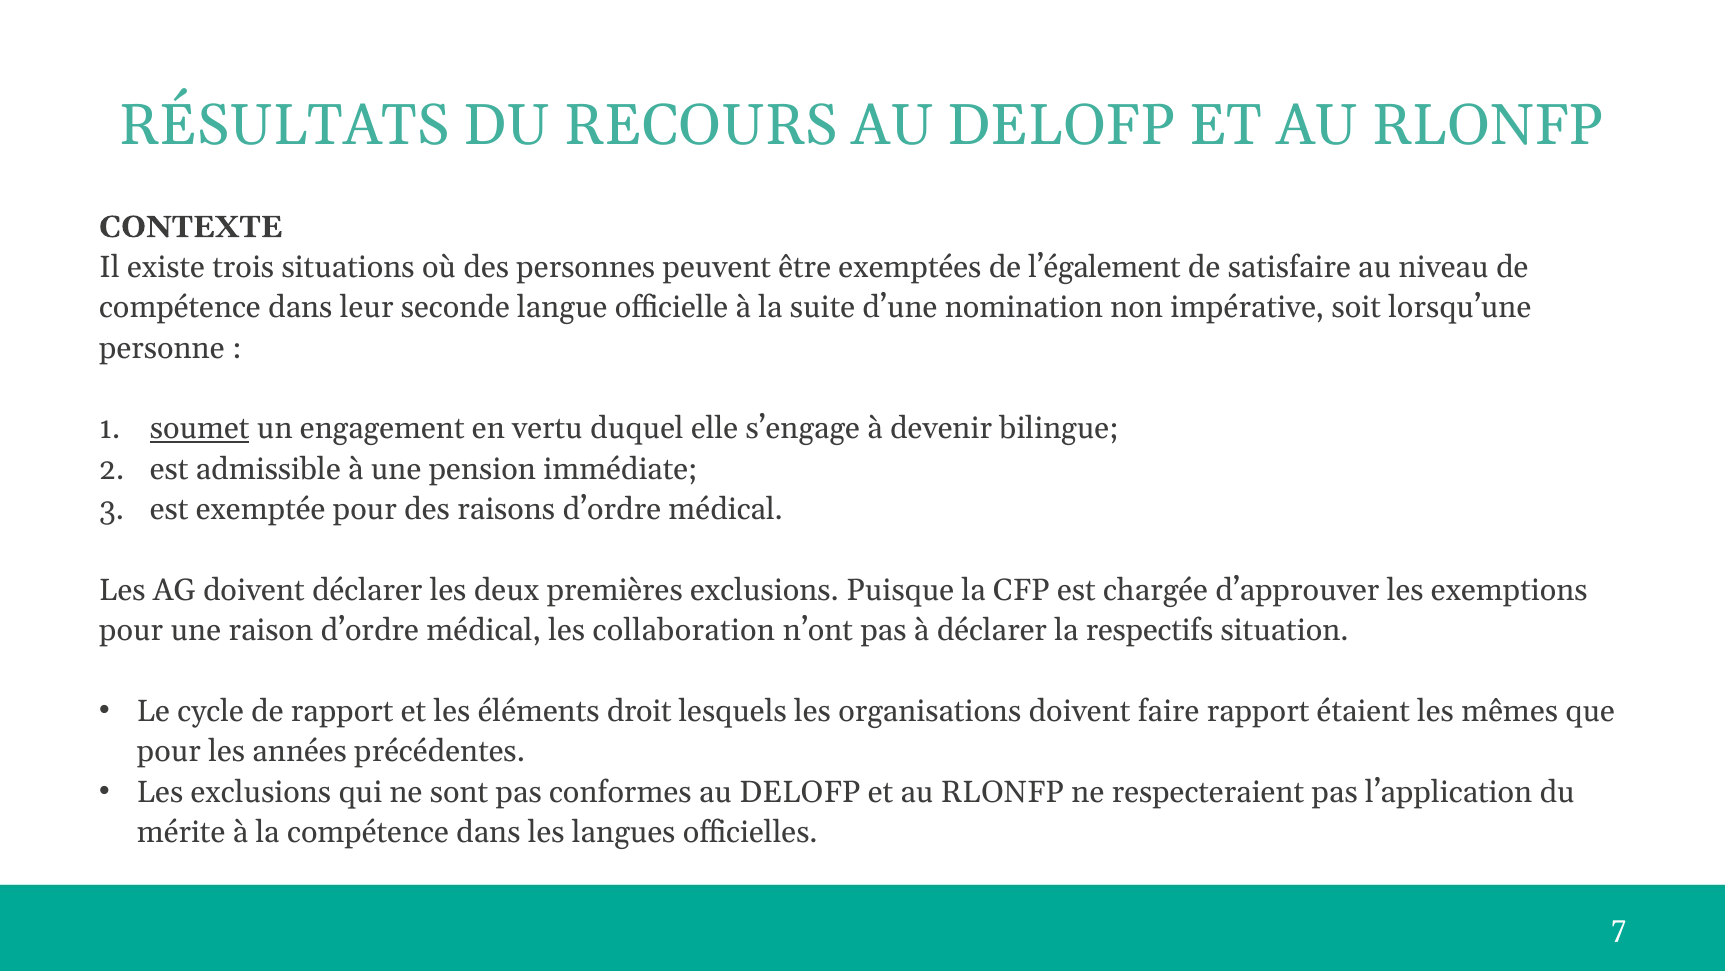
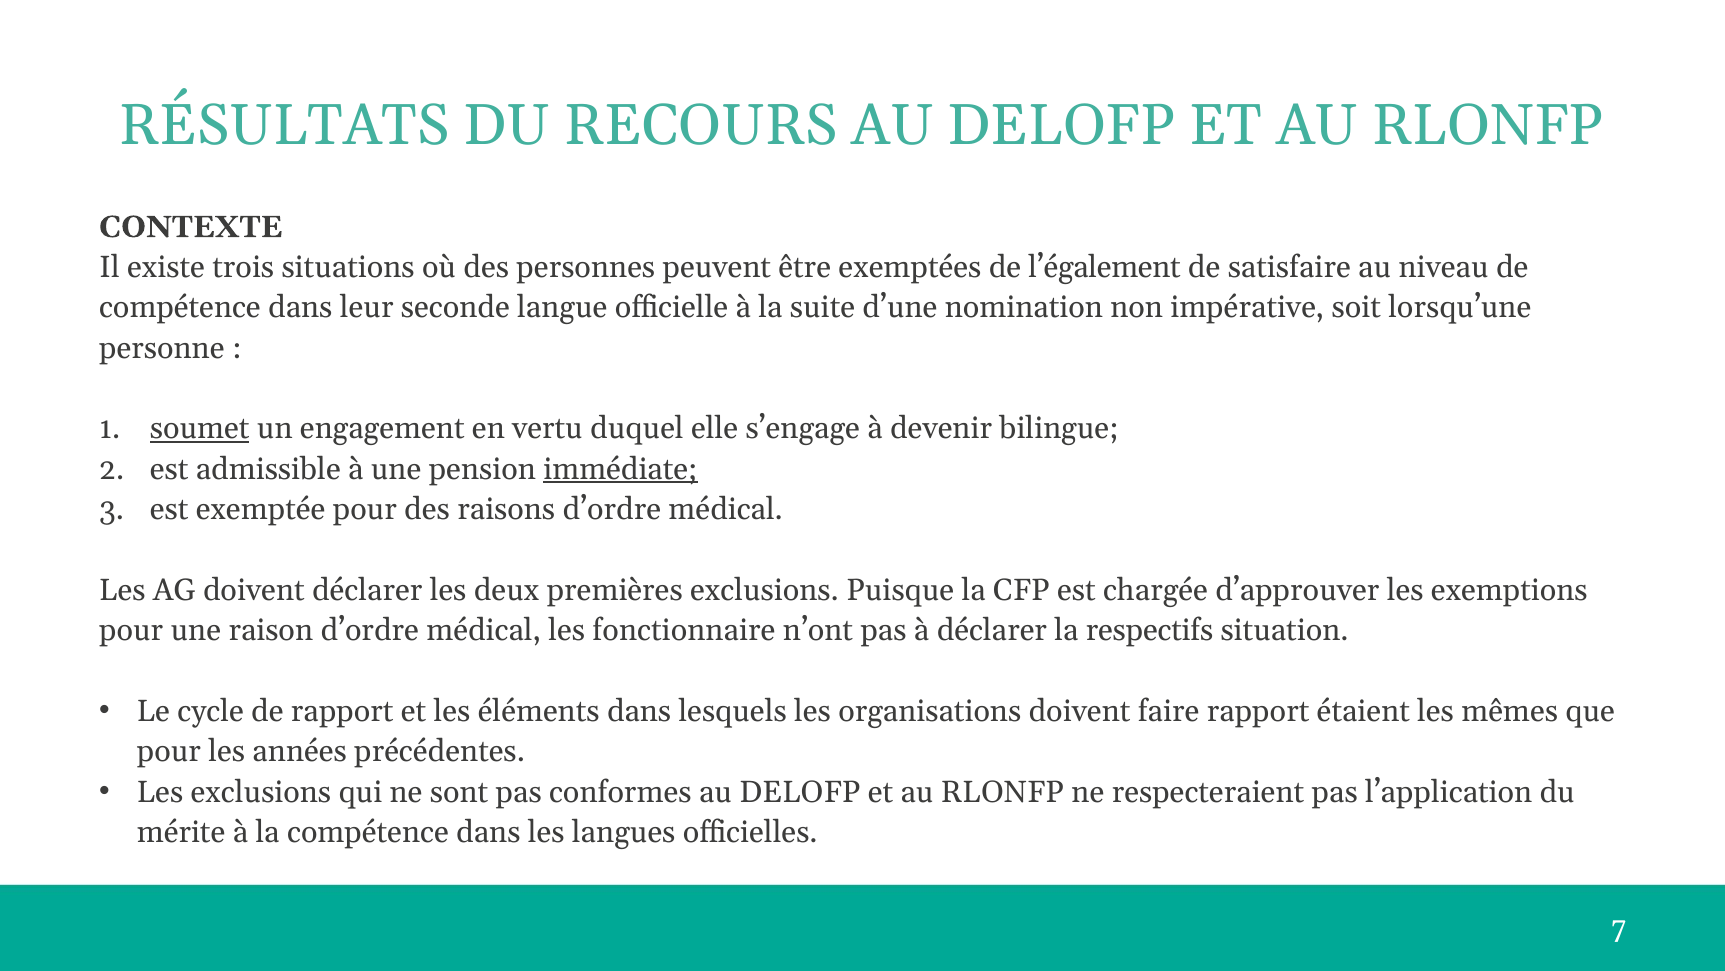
immédiate underline: none -> present
collaboration: collaboration -> fonctionnaire
éléments droit: droit -> dans
